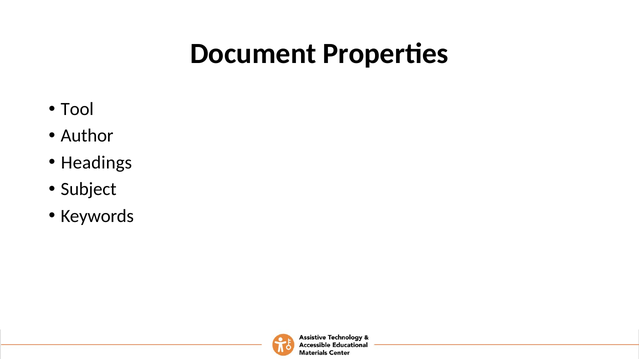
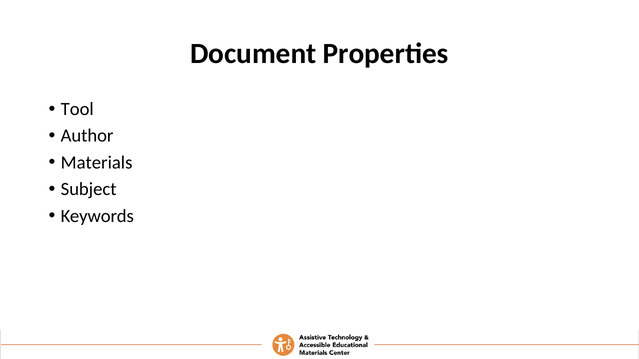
Headings: Headings -> Materials
